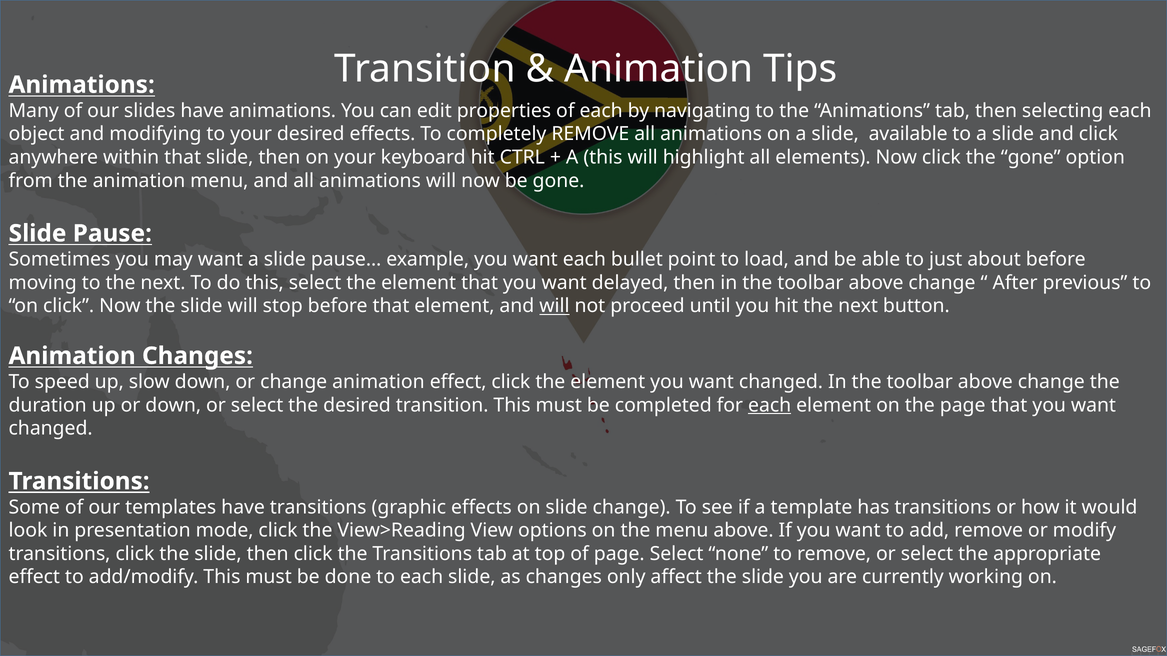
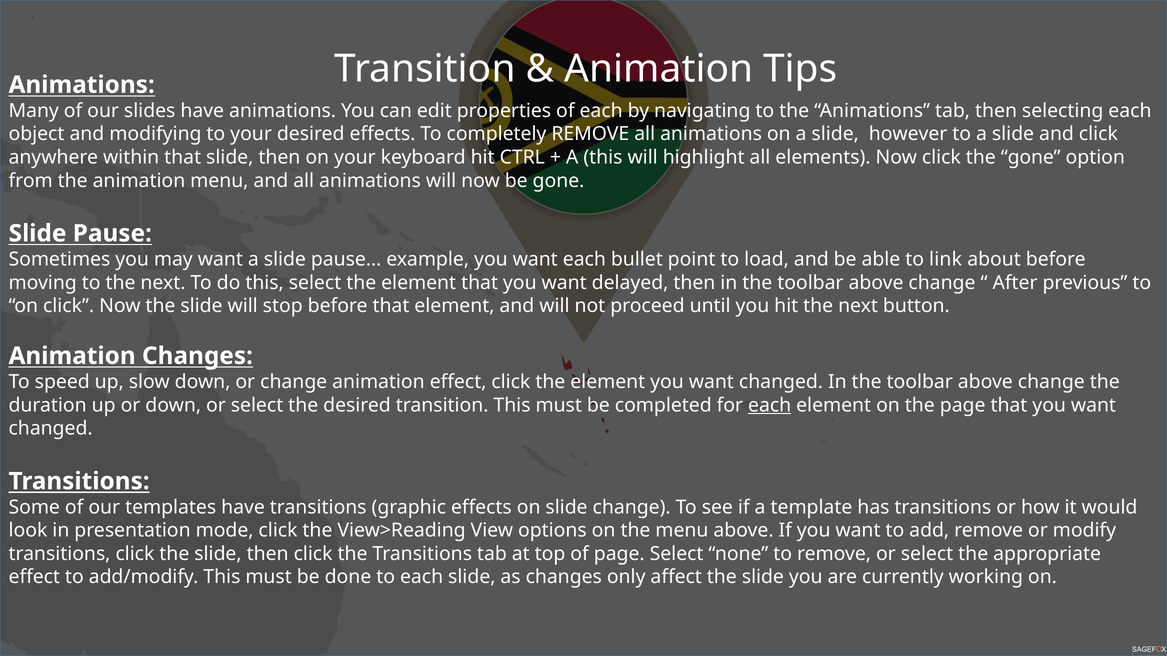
available: available -> however
just: just -> link
will at (554, 306) underline: present -> none
